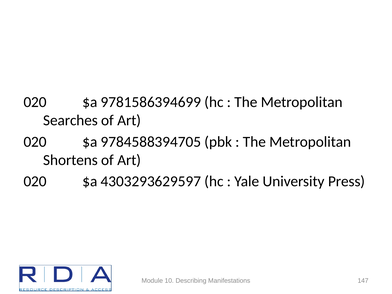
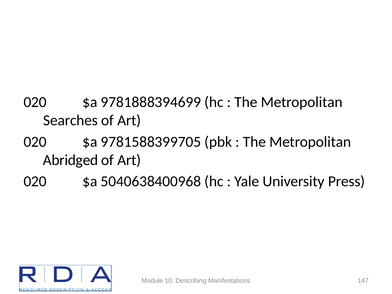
9781586394699: 9781586394699 -> 9781888394699
9784588394705: 9784588394705 -> 9781588399705
Shortens: Shortens -> Abridged
4303293629597: 4303293629597 -> 5040638400968
